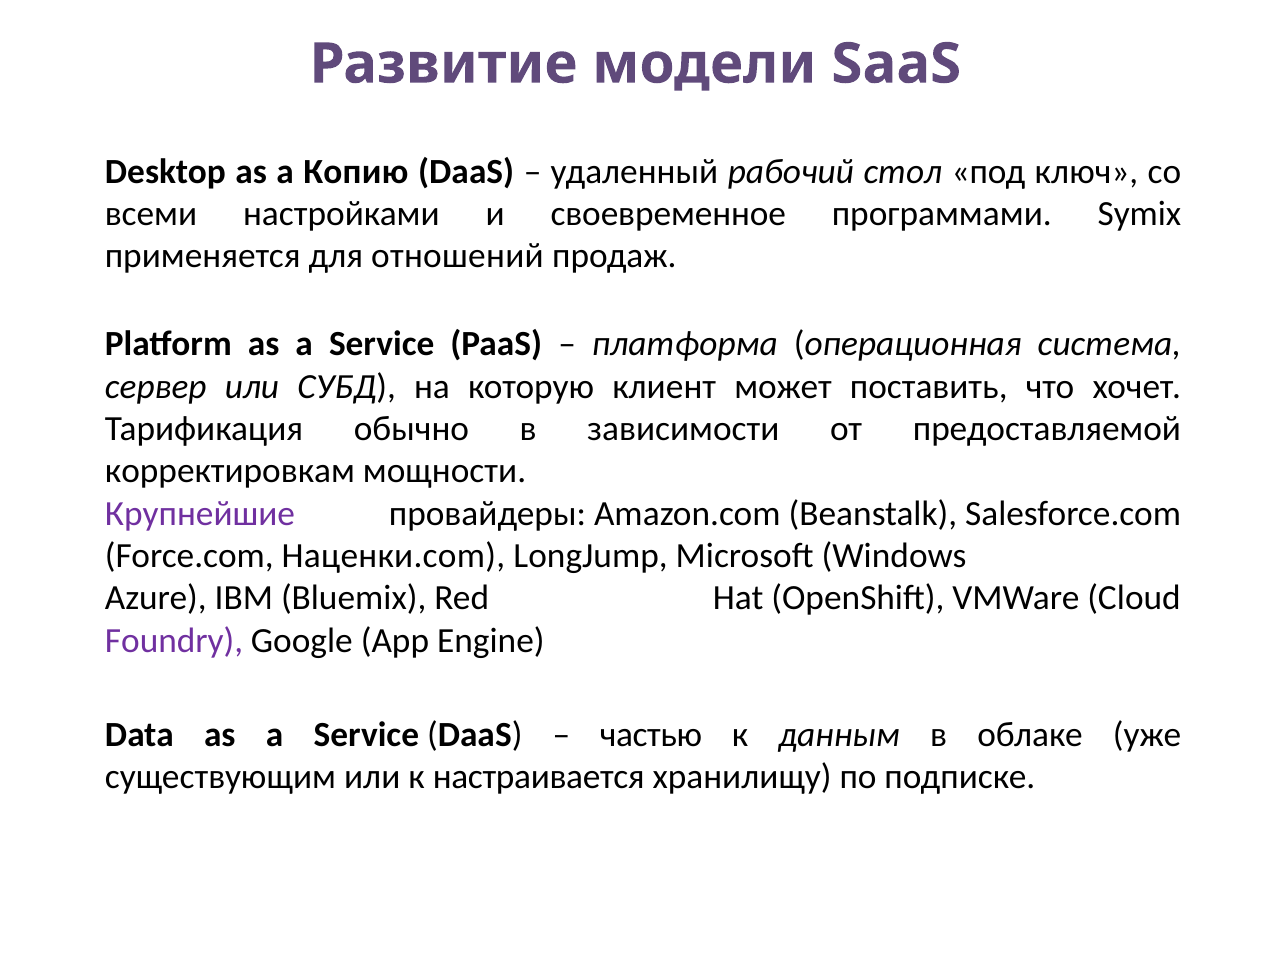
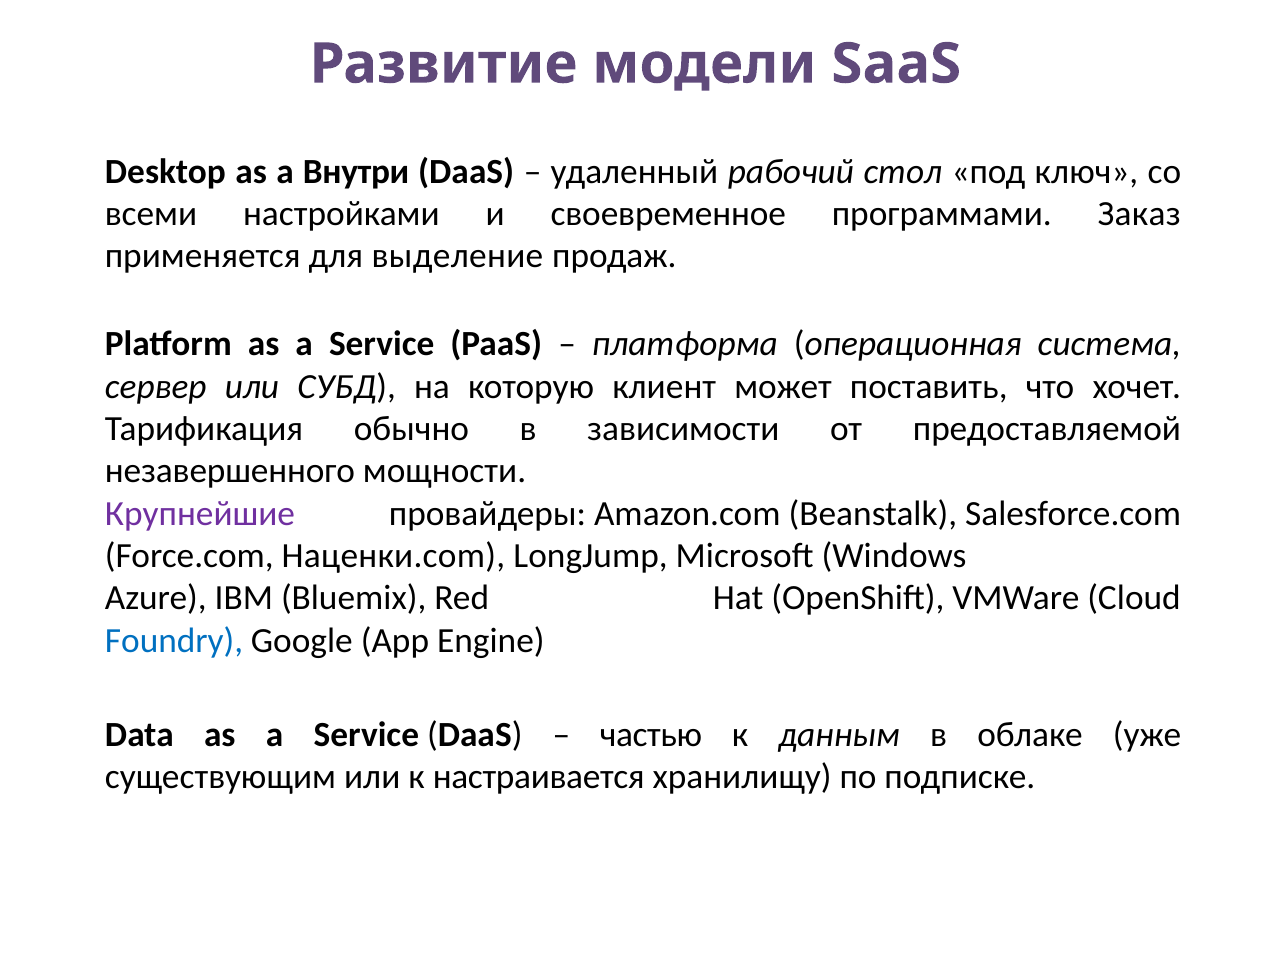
Копию: Копию -> Внутри
Symix: Symix -> Заказ
отношений: отношений -> выделение
корректировкам: корректировкам -> незавершенного
Foundry colour: purple -> blue
